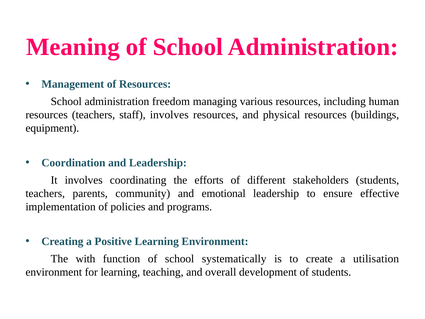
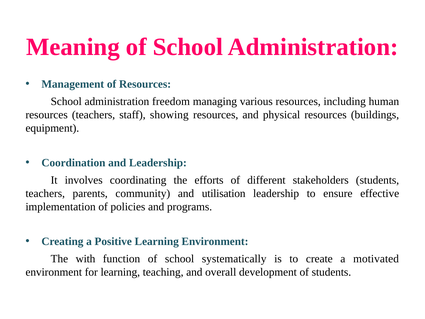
staff involves: involves -> showing
emotional: emotional -> utilisation
utilisation: utilisation -> motivated
